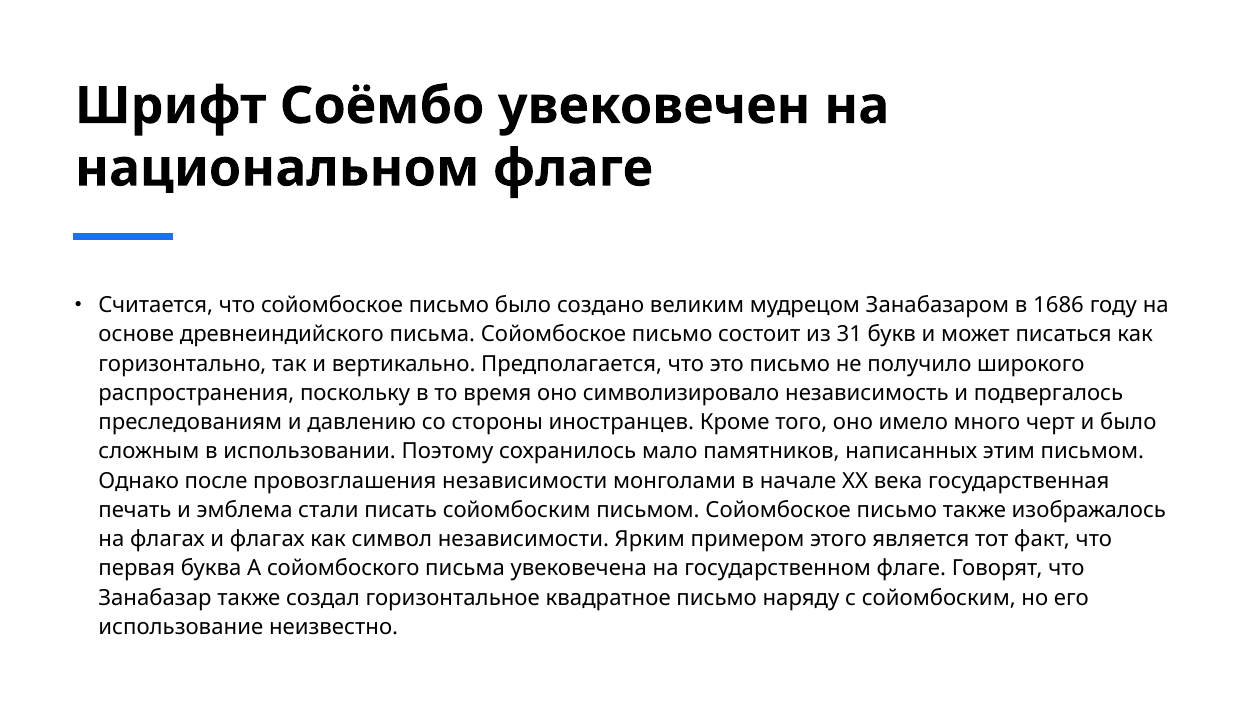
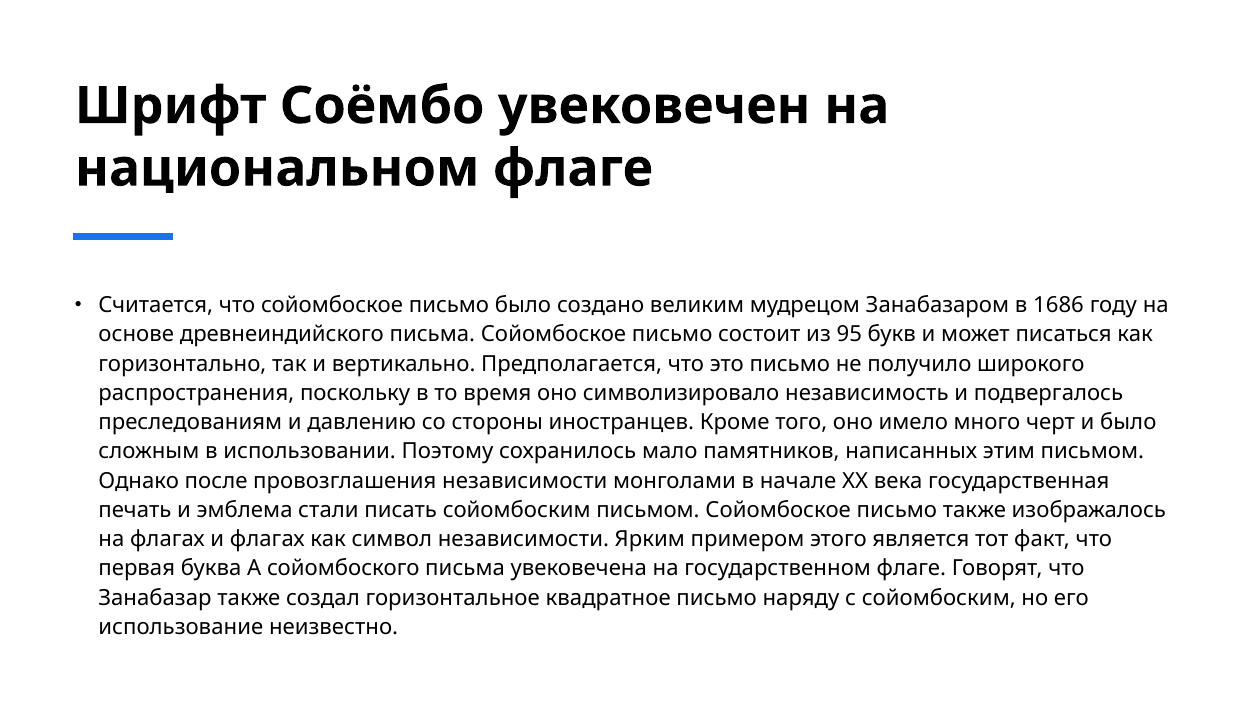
31: 31 -> 95
